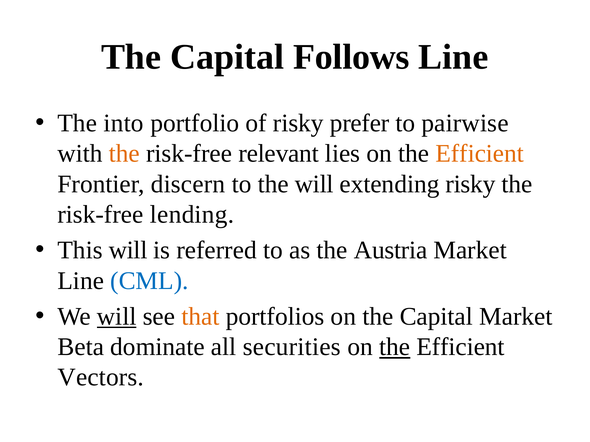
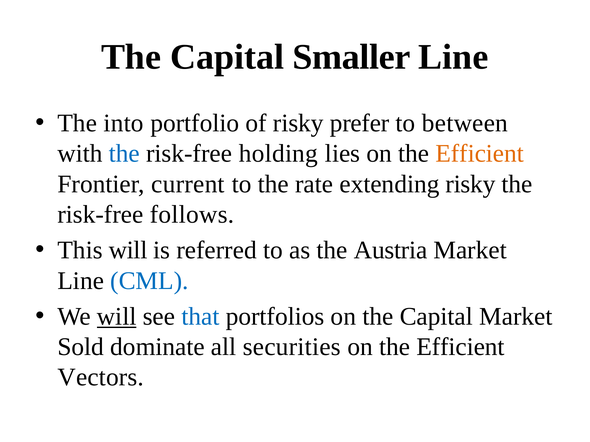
Follows: Follows -> Smaller
pairwise: pairwise -> between
the at (124, 154) colour: orange -> blue
relevant: relevant -> holding
discern: discern -> current
the will: will -> rate
lending: lending -> follows
that colour: orange -> blue
Beta: Beta -> Sold
the at (395, 347) underline: present -> none
